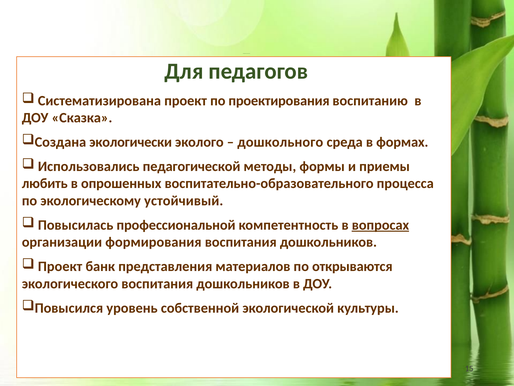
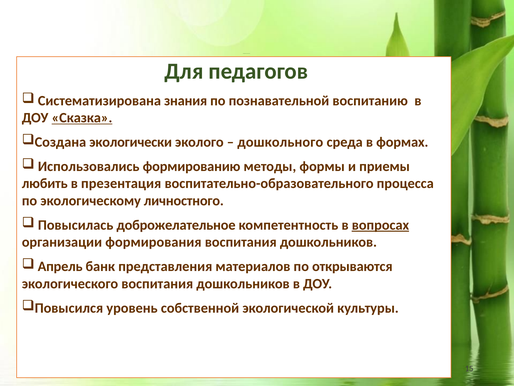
Систематизирована проект: проект -> знания
проектирования: проектирования -> познавательной
Сказка underline: none -> present
педагогической: педагогической -> формированию
опрошенных: опрошенных -> презентация
устойчивый: устойчивый -> личностного
профессиональной: профессиональной -> доброжелательное
Проект at (60, 266): Проект -> Апрель
